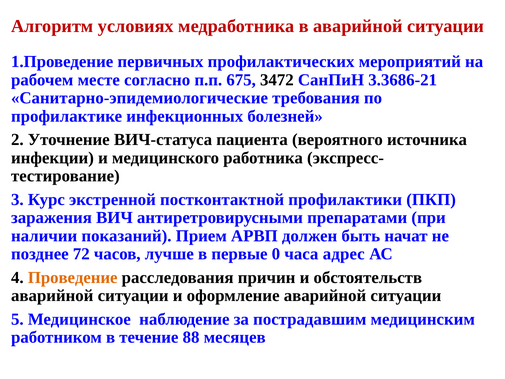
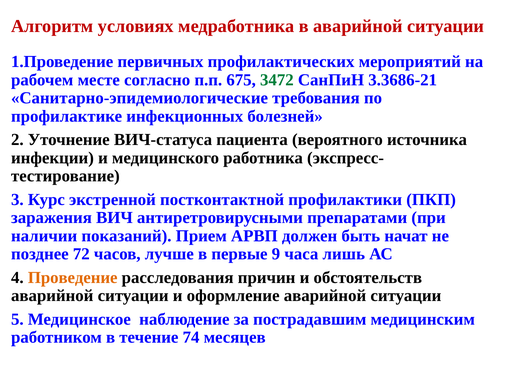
3472 colour: black -> green
0: 0 -> 9
адрес: адрес -> лишь
88: 88 -> 74
